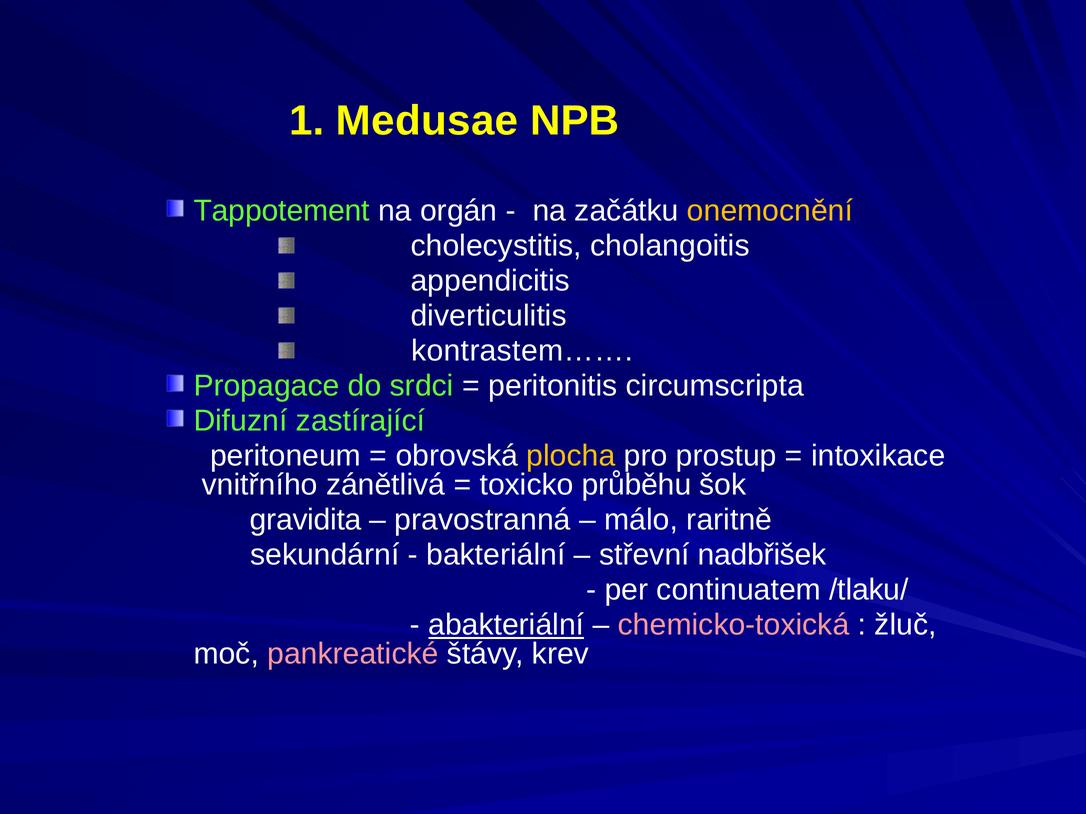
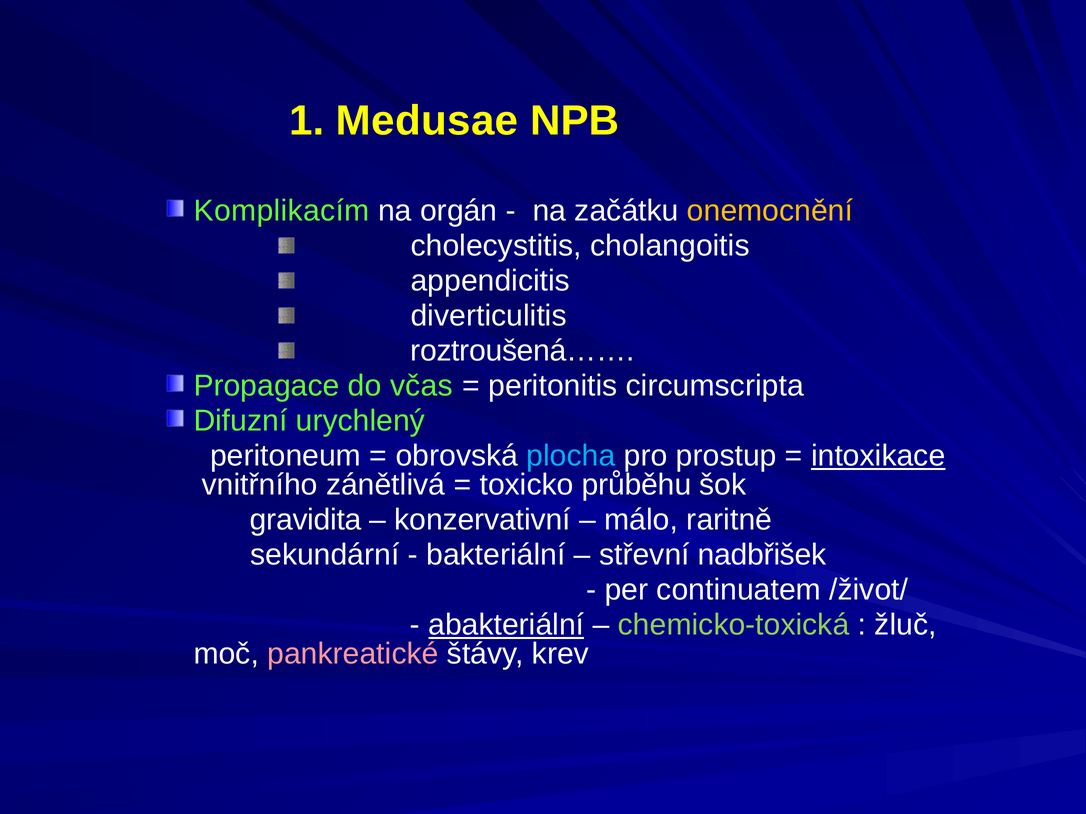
Tappotement: Tappotement -> Komplikacím
kontrastem……: kontrastem…… -> roztroušená……
srdci: srdci -> včas
zastírající: zastírající -> urychlený
plocha colour: yellow -> light blue
intoxikace underline: none -> present
pravostranná: pravostranná -> konzervativní
/tlaku/: /tlaku/ -> /život/
chemicko-toxická colour: pink -> light green
